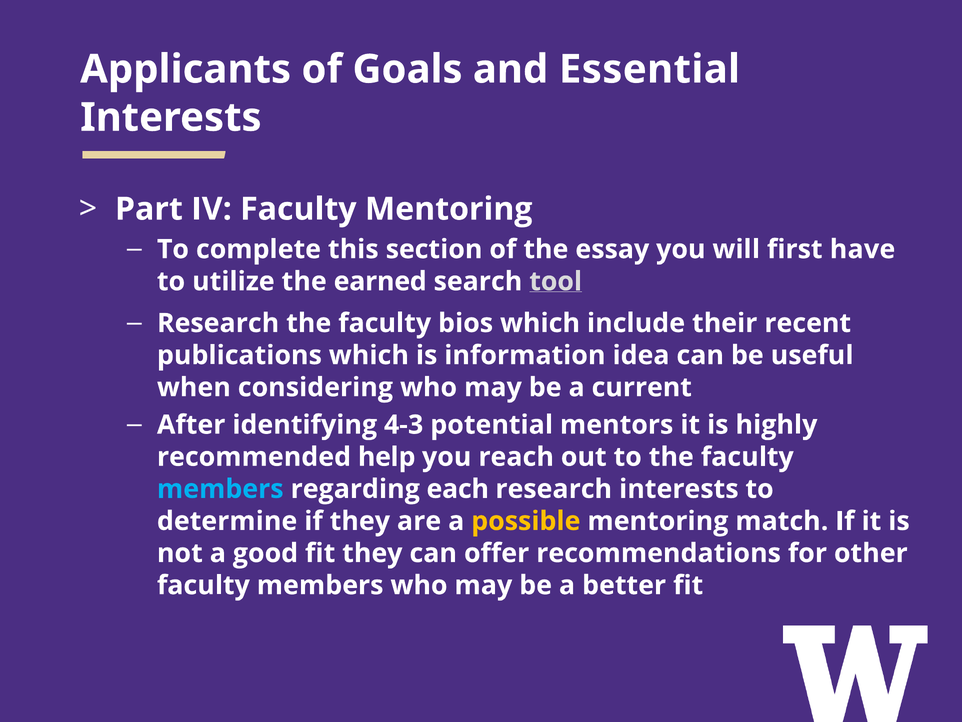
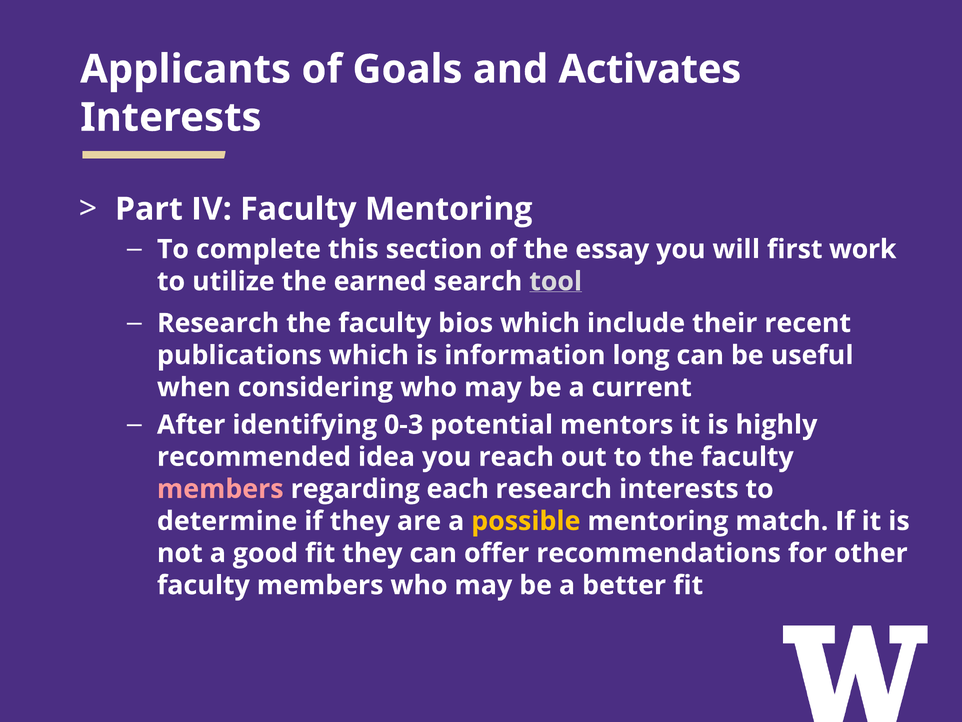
Essential: Essential -> Activates
have: have -> work
idea: idea -> long
4-3: 4-3 -> 0-3
help: help -> idea
members at (220, 489) colour: light blue -> pink
